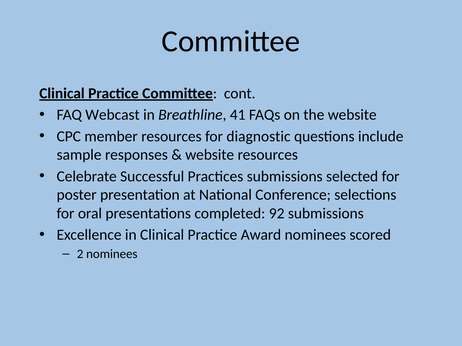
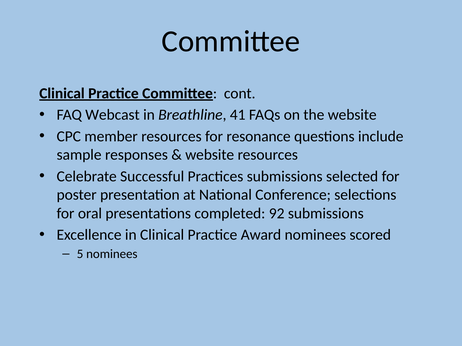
diagnostic: diagnostic -> resonance
2: 2 -> 5
